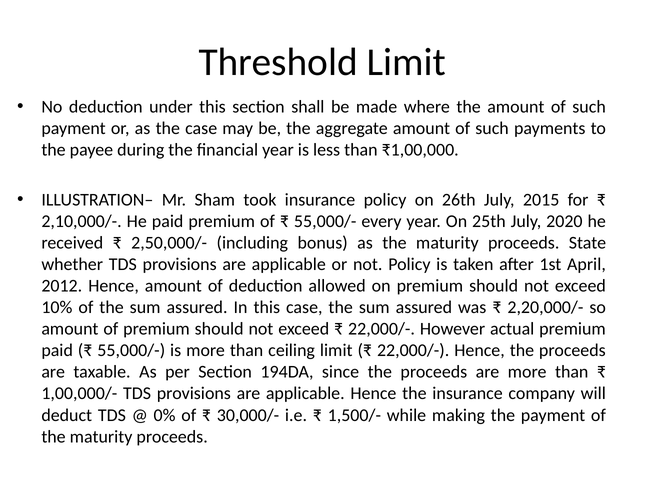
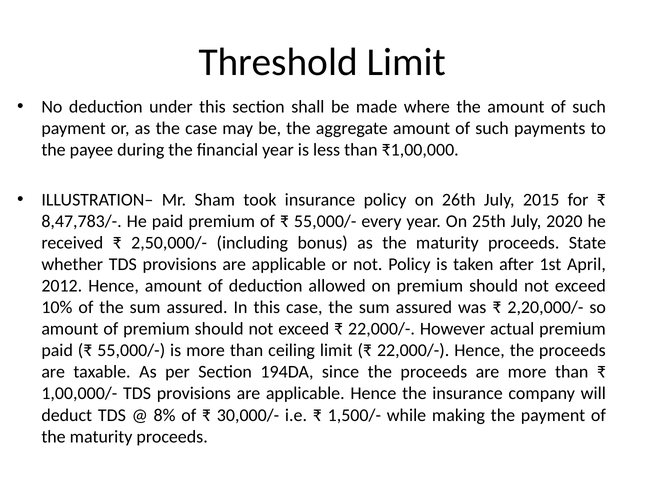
2,10,000/-: 2,10,000/- -> 8,47,783/-
0%: 0% -> 8%
